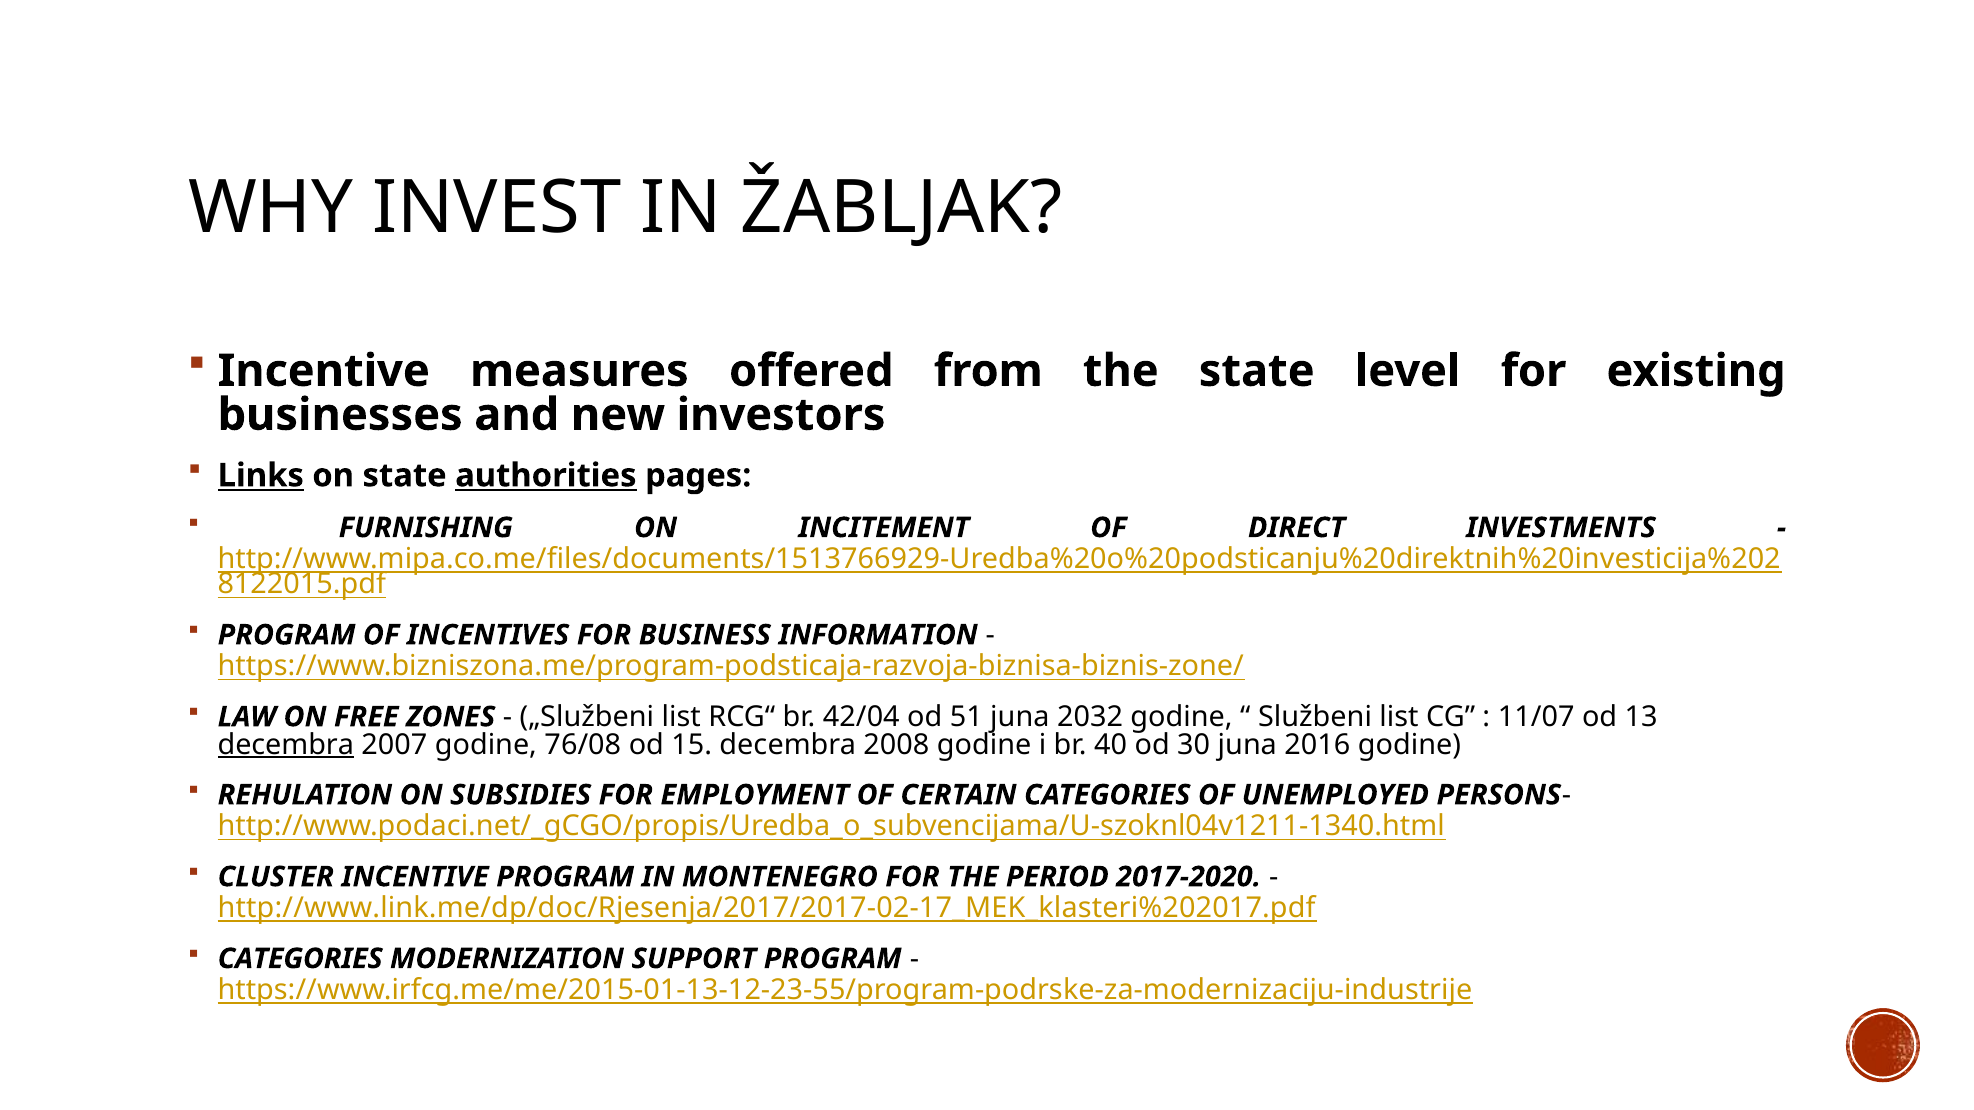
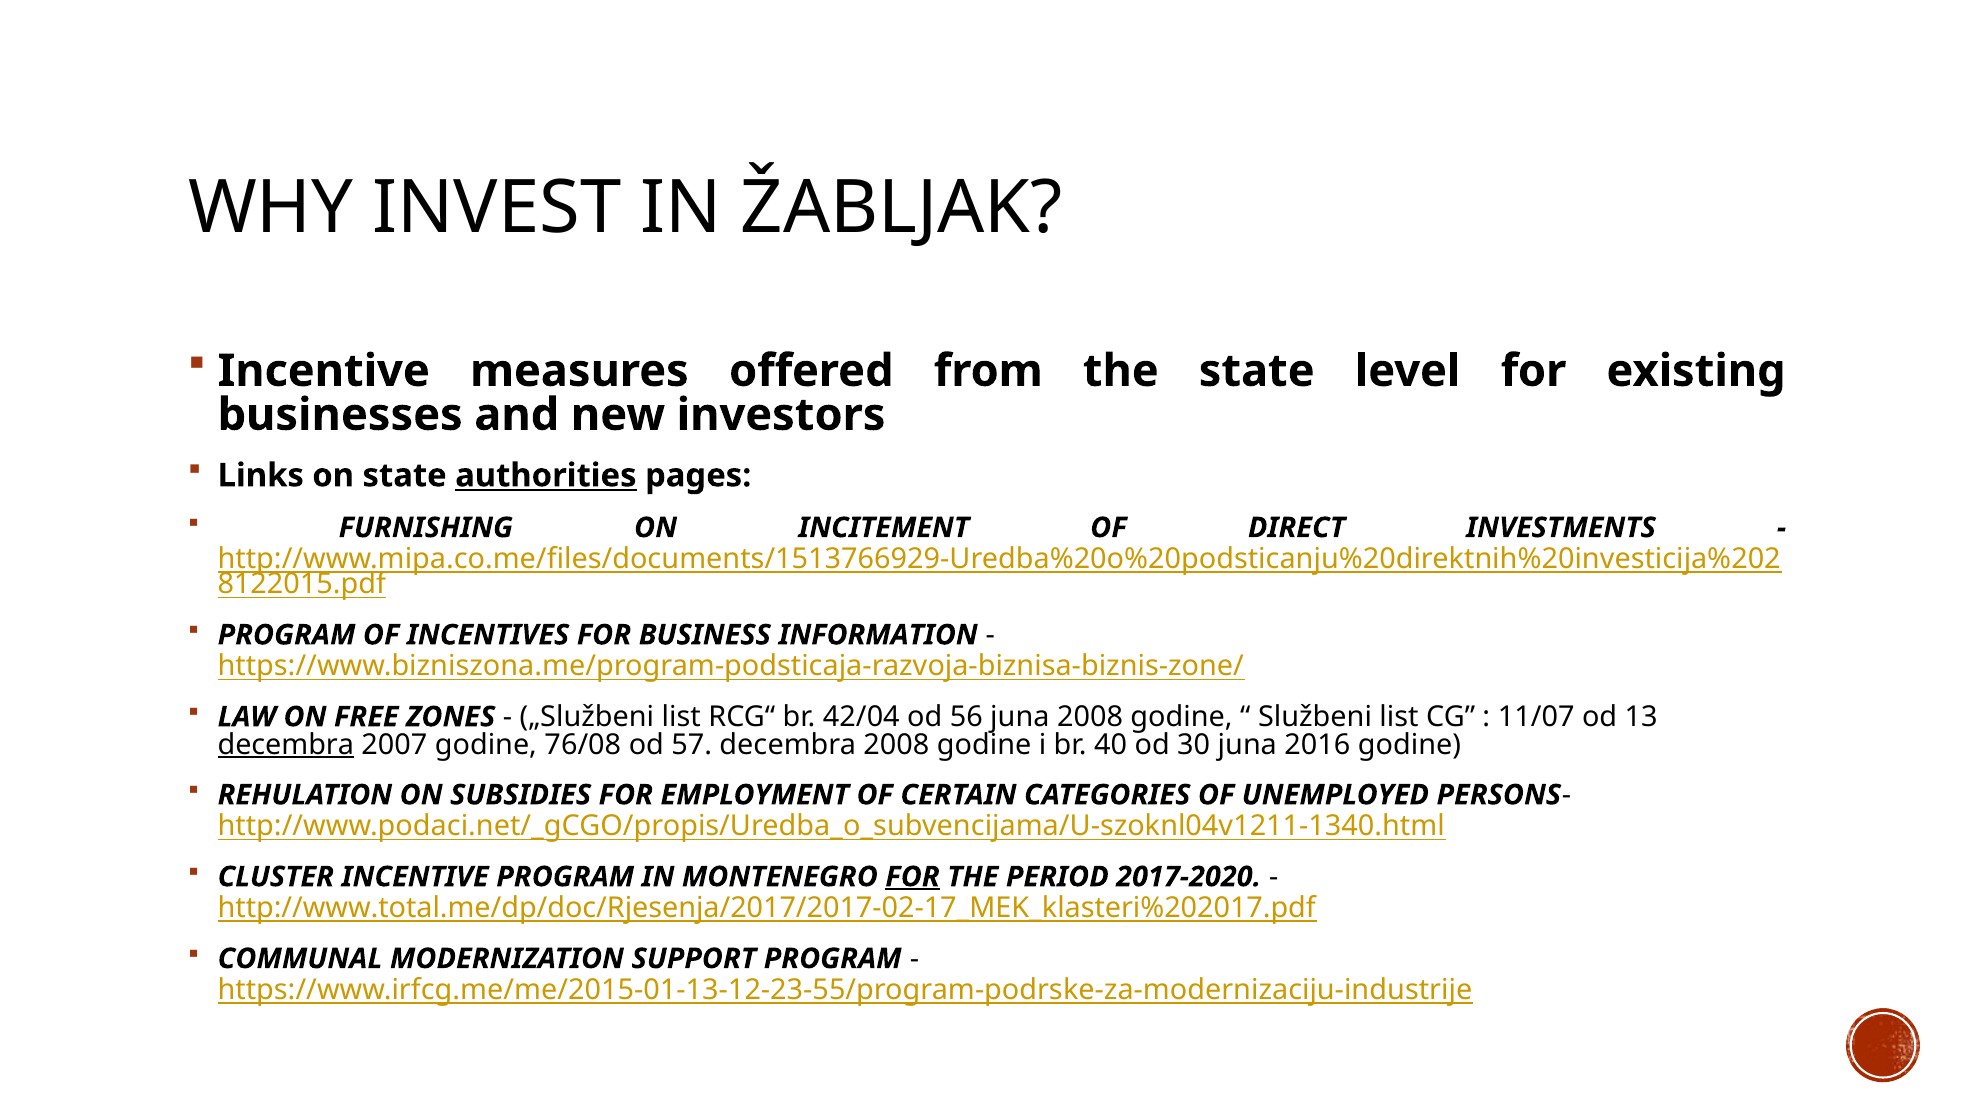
Links underline: present -> none
51: 51 -> 56
juna 2032: 2032 -> 2008
15: 15 -> 57
FOR at (913, 877) underline: none -> present
http://www.link.me/dp/doc/Rjesenja/2017/2017-02-17_MEK_klasteri%202017.pdf: http://www.link.me/dp/doc/Rjesenja/2017/2017-02-17_MEK_klasteri%202017.pdf -> http://www.total.me/dp/doc/Rjesenja/2017/2017-02-17_MEK_klasteri%202017.pdf
CATEGORIES at (300, 959): CATEGORIES -> COMMUNAL
